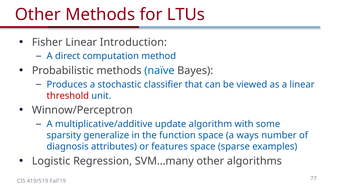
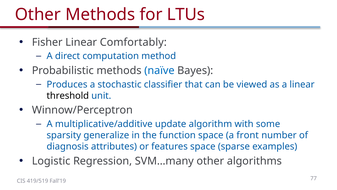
Introduction: Introduction -> Comfortably
threshold colour: red -> black
ways: ways -> front
